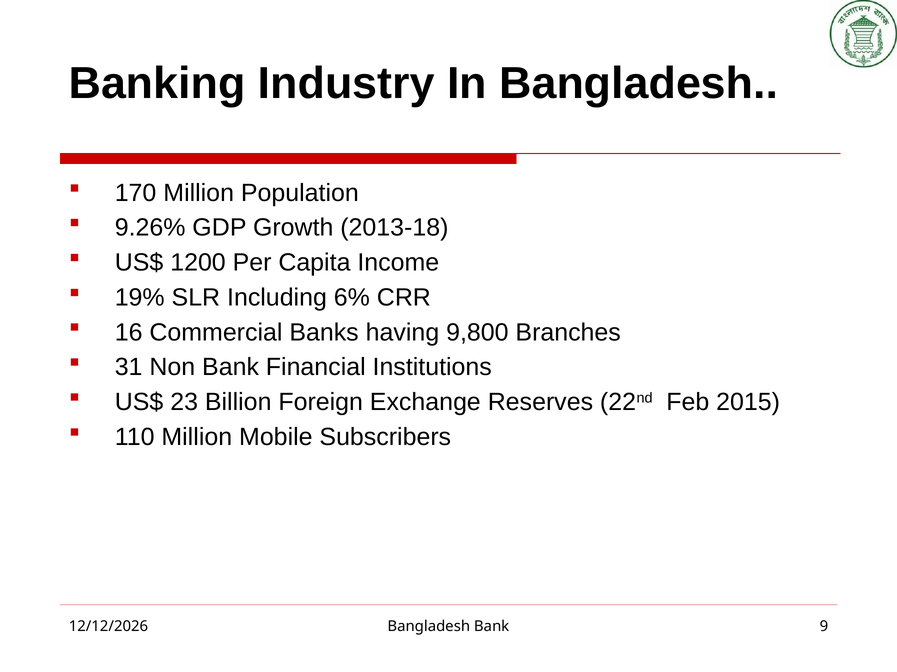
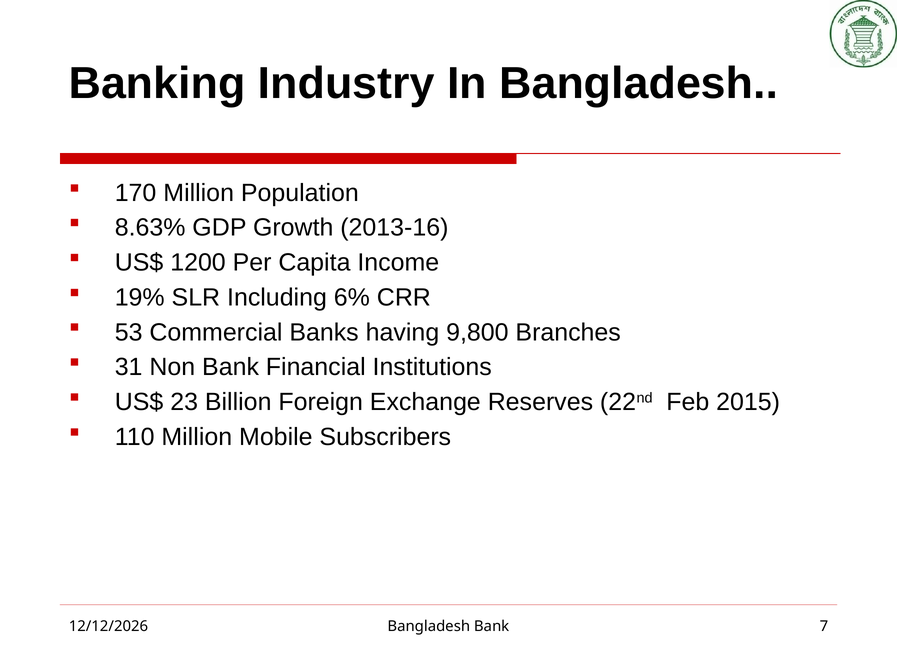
9.26%: 9.26% -> 8.63%
2013-18: 2013-18 -> 2013-16
16: 16 -> 53
9: 9 -> 7
